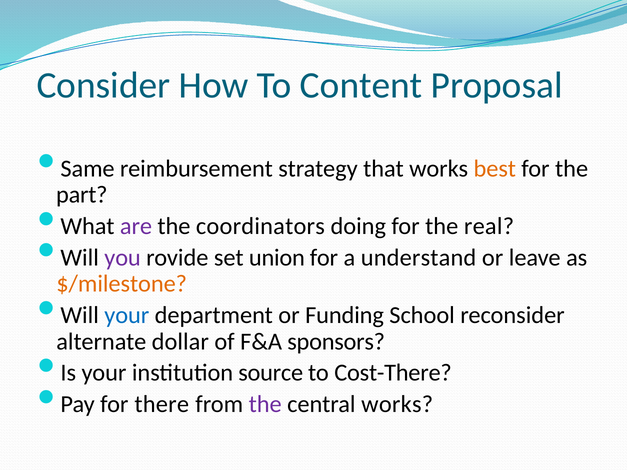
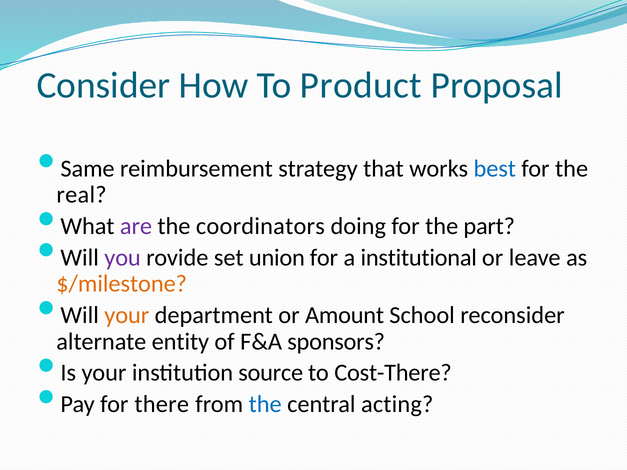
Content: Content -> Product
best colour: orange -> blue
part: part -> real
real: real -> part
understand: understand -> institutional
your at (127, 315) colour: blue -> orange
Funding: Funding -> Amount
dollar: dollar -> entity
the at (265, 404) colour: purple -> blue
central works: works -> acting
